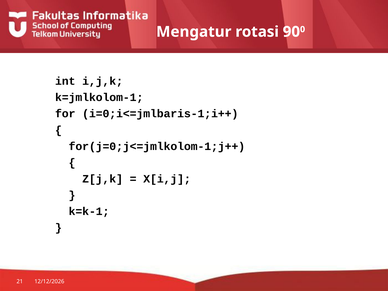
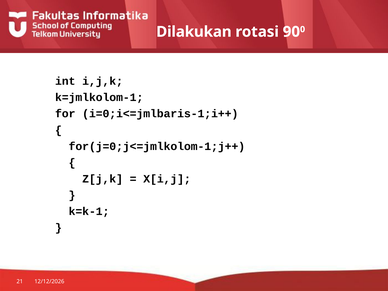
Mengatur: Mengatur -> Dilakukan
